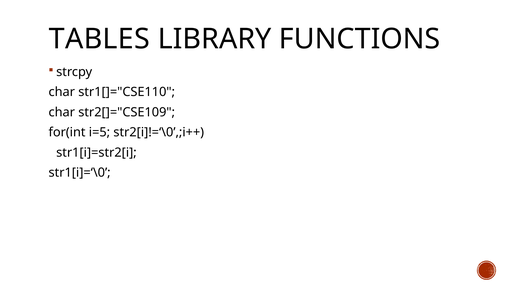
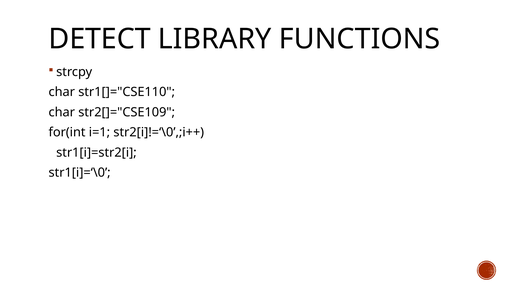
TABLES: TABLES -> DETECT
i=5: i=5 -> i=1
